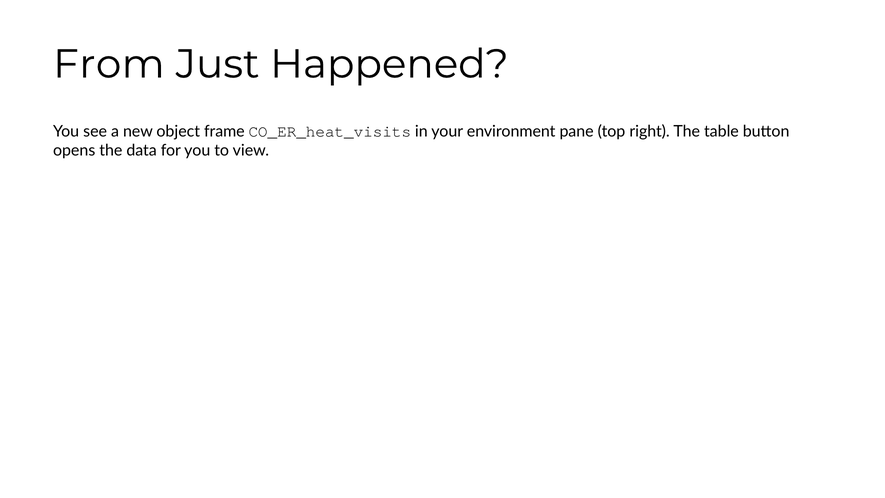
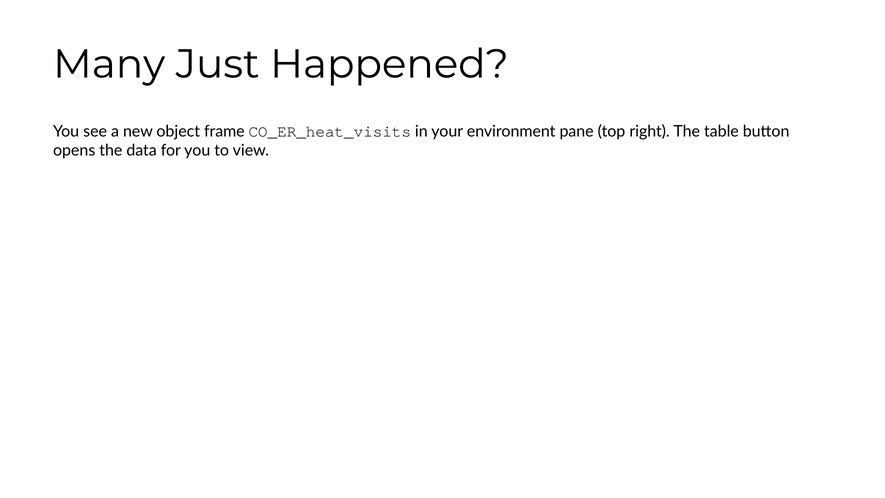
From: From -> Many
